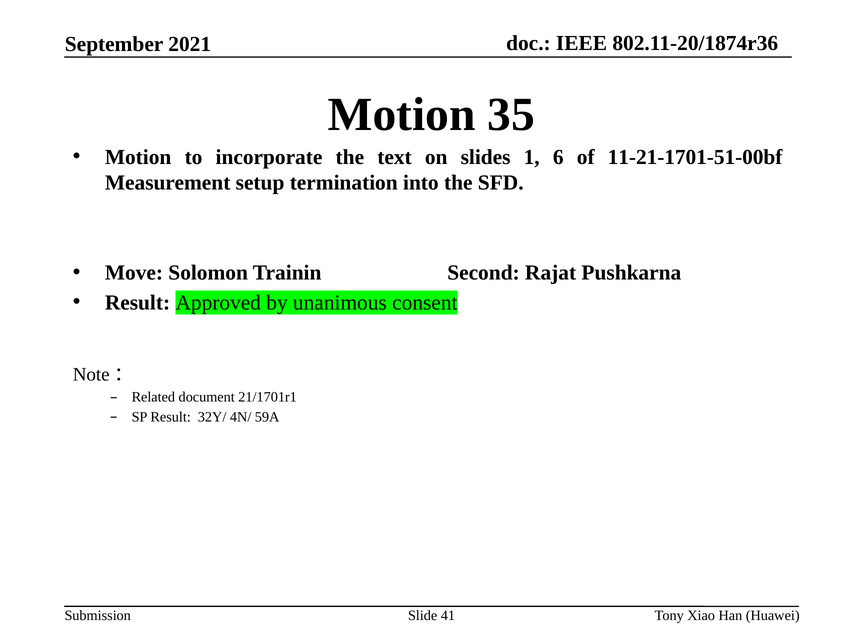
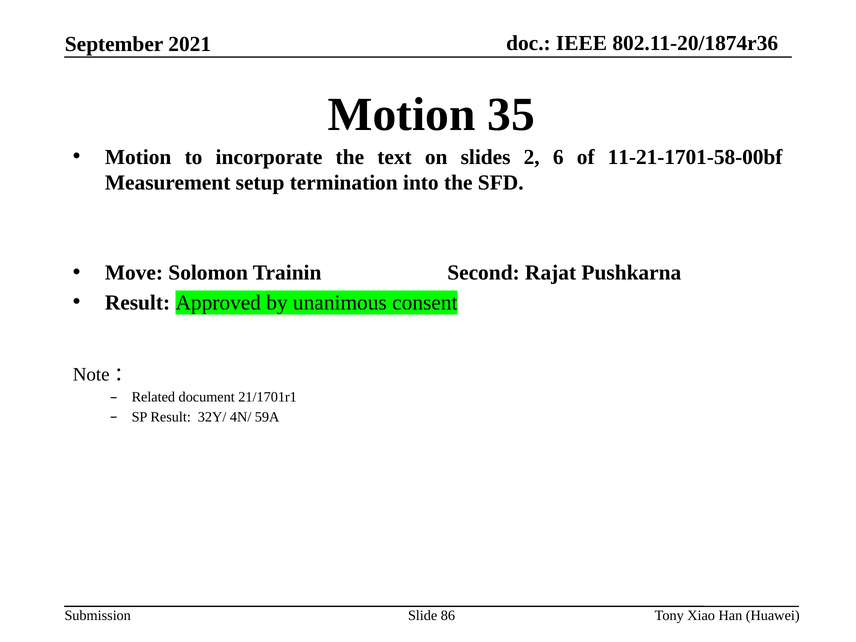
1: 1 -> 2
11-21-1701-51-00bf: 11-21-1701-51-00bf -> 11-21-1701-58-00bf
41: 41 -> 86
